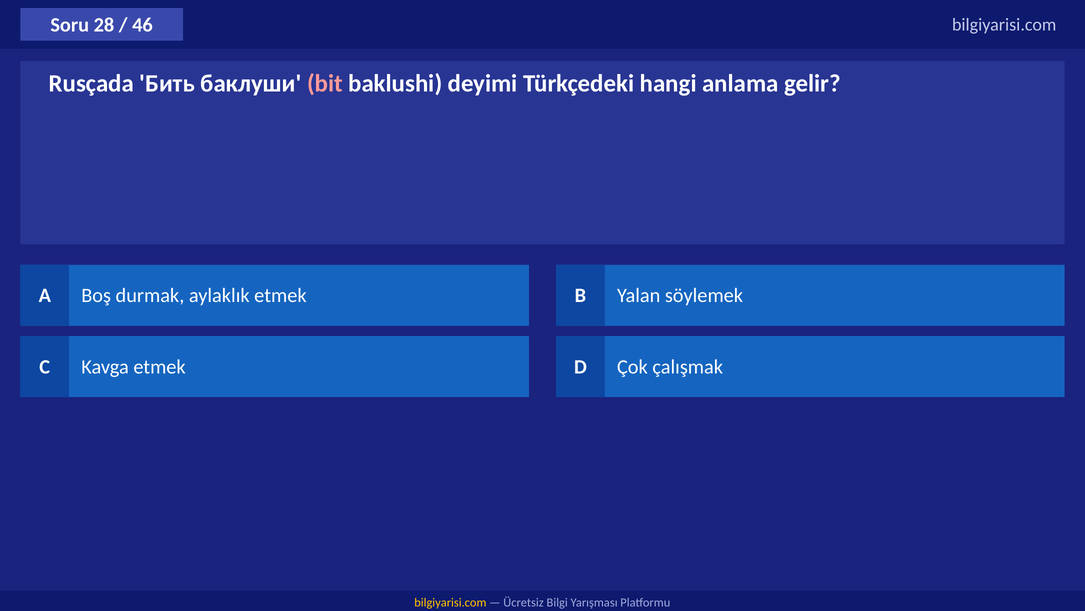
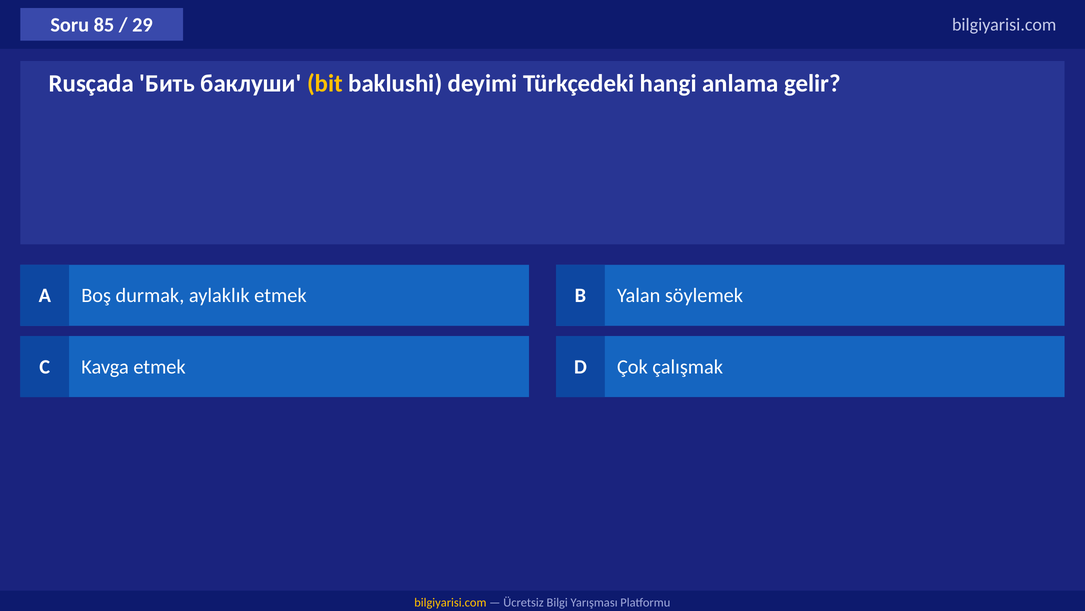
28: 28 -> 85
46: 46 -> 29
bit colour: pink -> yellow
